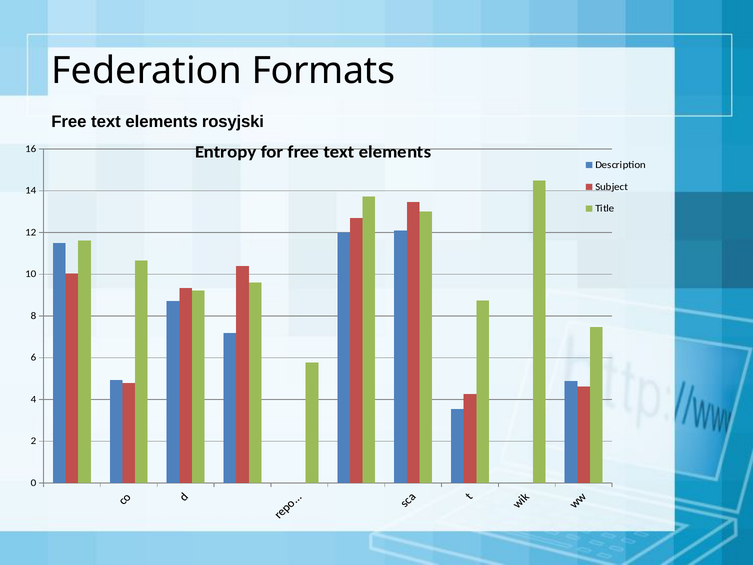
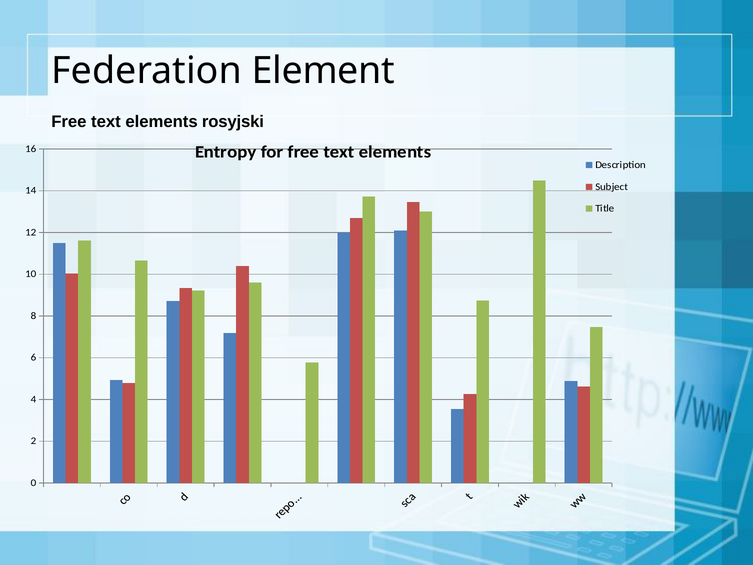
Formats: Formats -> Element
